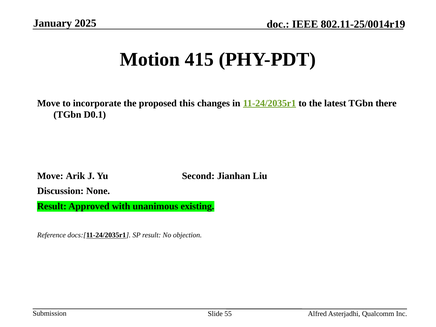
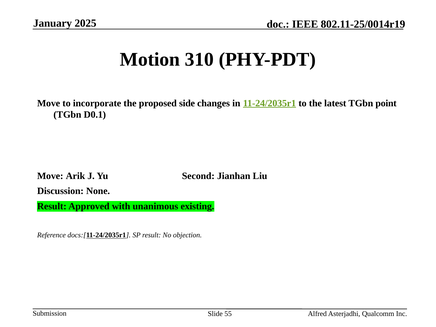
415: 415 -> 310
this: this -> side
there: there -> point
